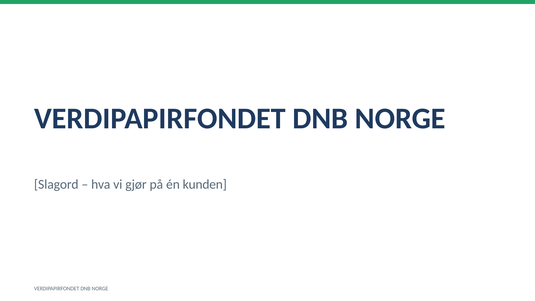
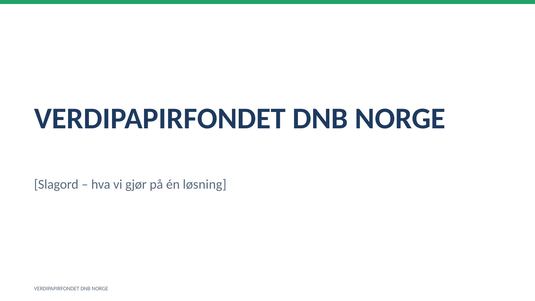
kunden: kunden -> løsning
